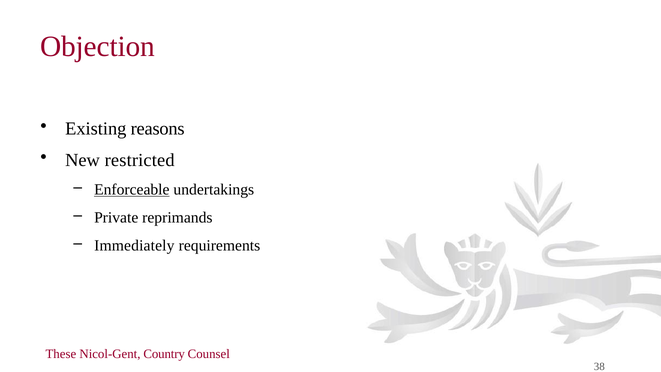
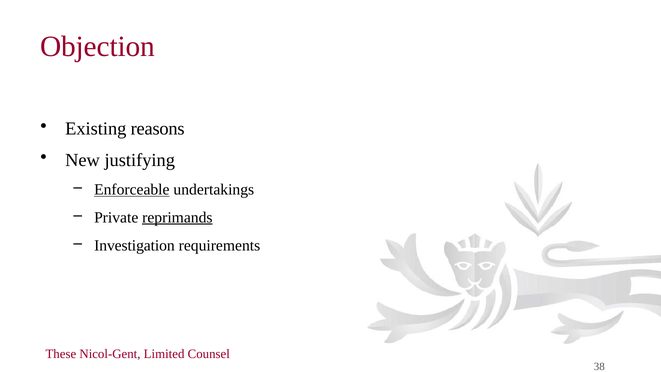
restricted: restricted -> justifying
reprimands underline: none -> present
Immediately: Immediately -> Investigation
Country: Country -> Limited
